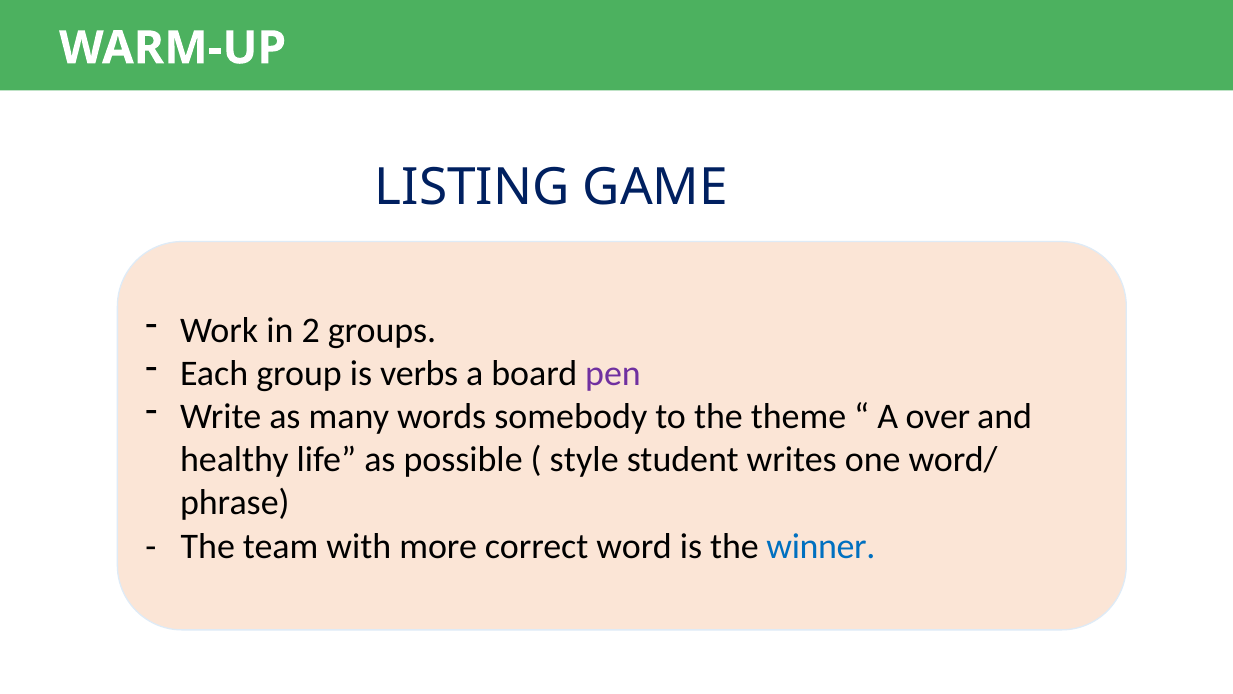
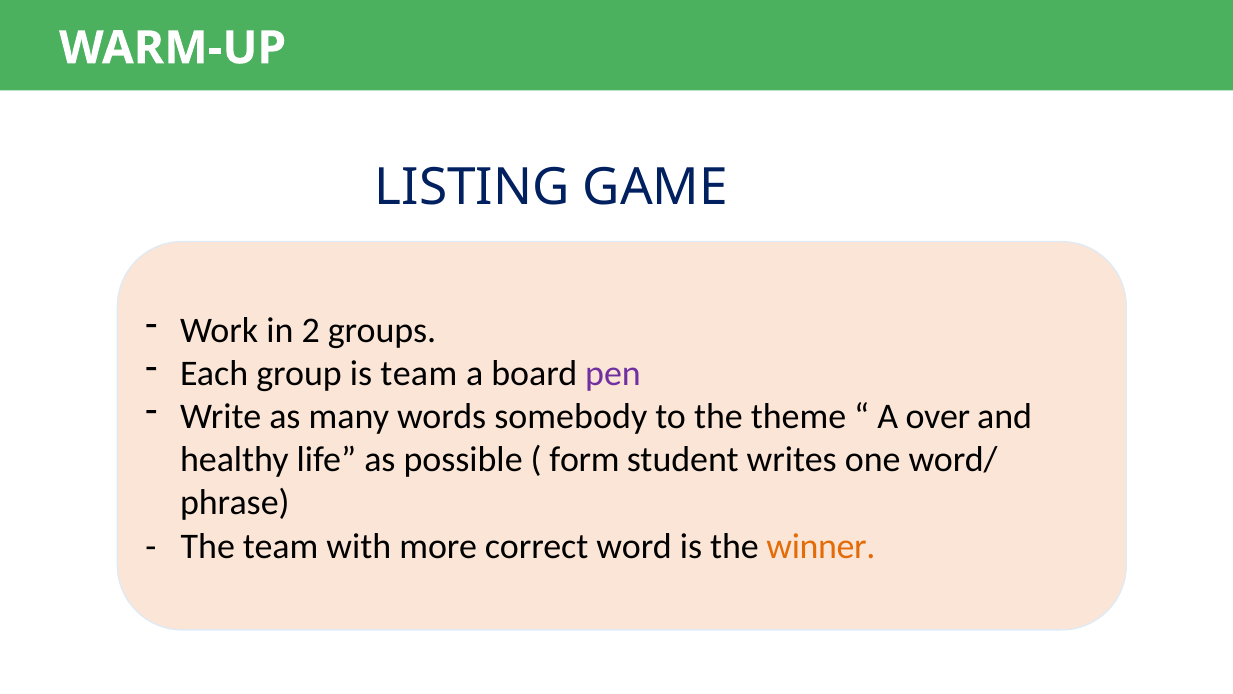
is verbs: verbs -> team
style: style -> form
winner colour: blue -> orange
